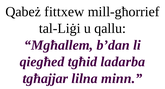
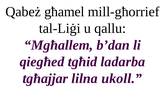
fittxew: fittxew -> għamel
minn: minn -> ukoll
